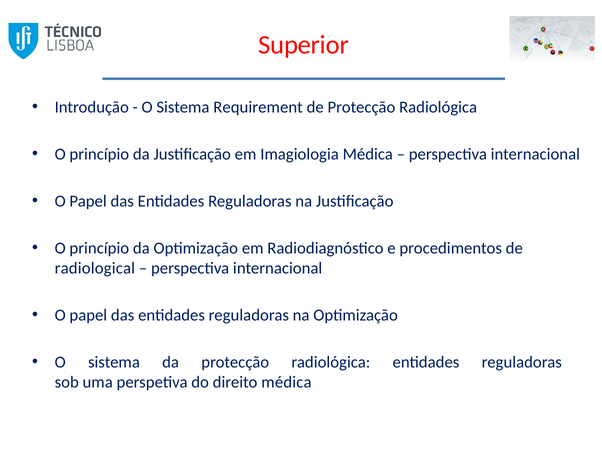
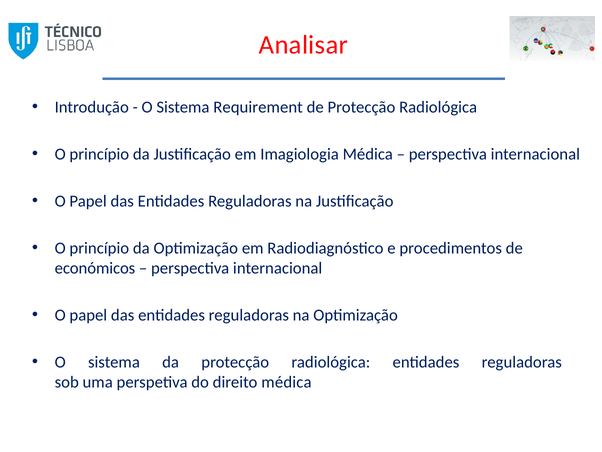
Superior: Superior -> Analisar
radiological: radiological -> económicos
